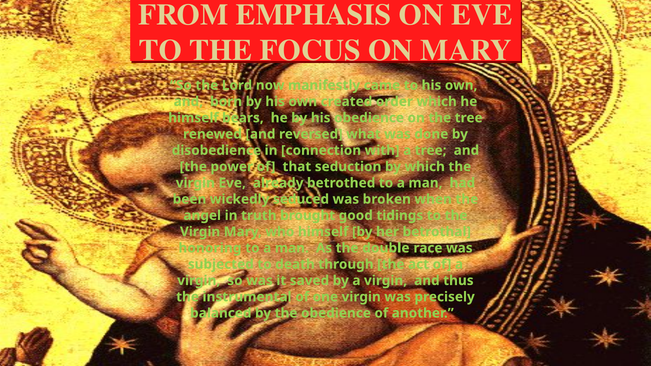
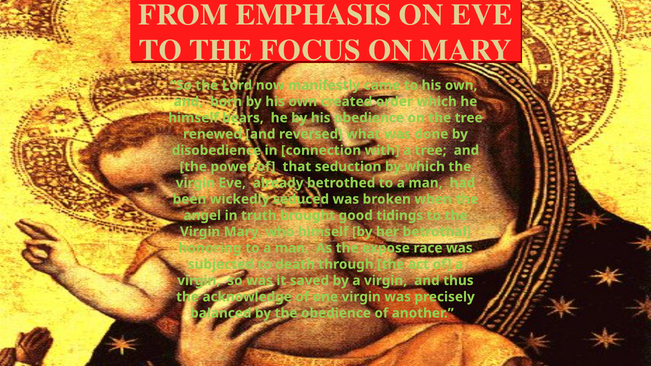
double: double -> expose
instrumental: instrumental -> acknowledge
